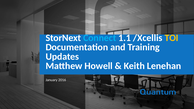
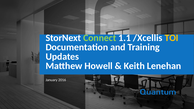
Connect colour: light blue -> light green
